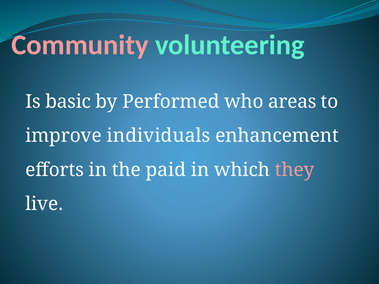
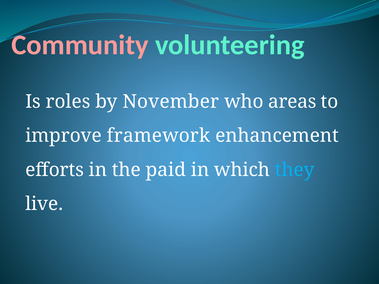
basic: basic -> roles
Performed: Performed -> November
individuals: individuals -> framework
they colour: pink -> light blue
